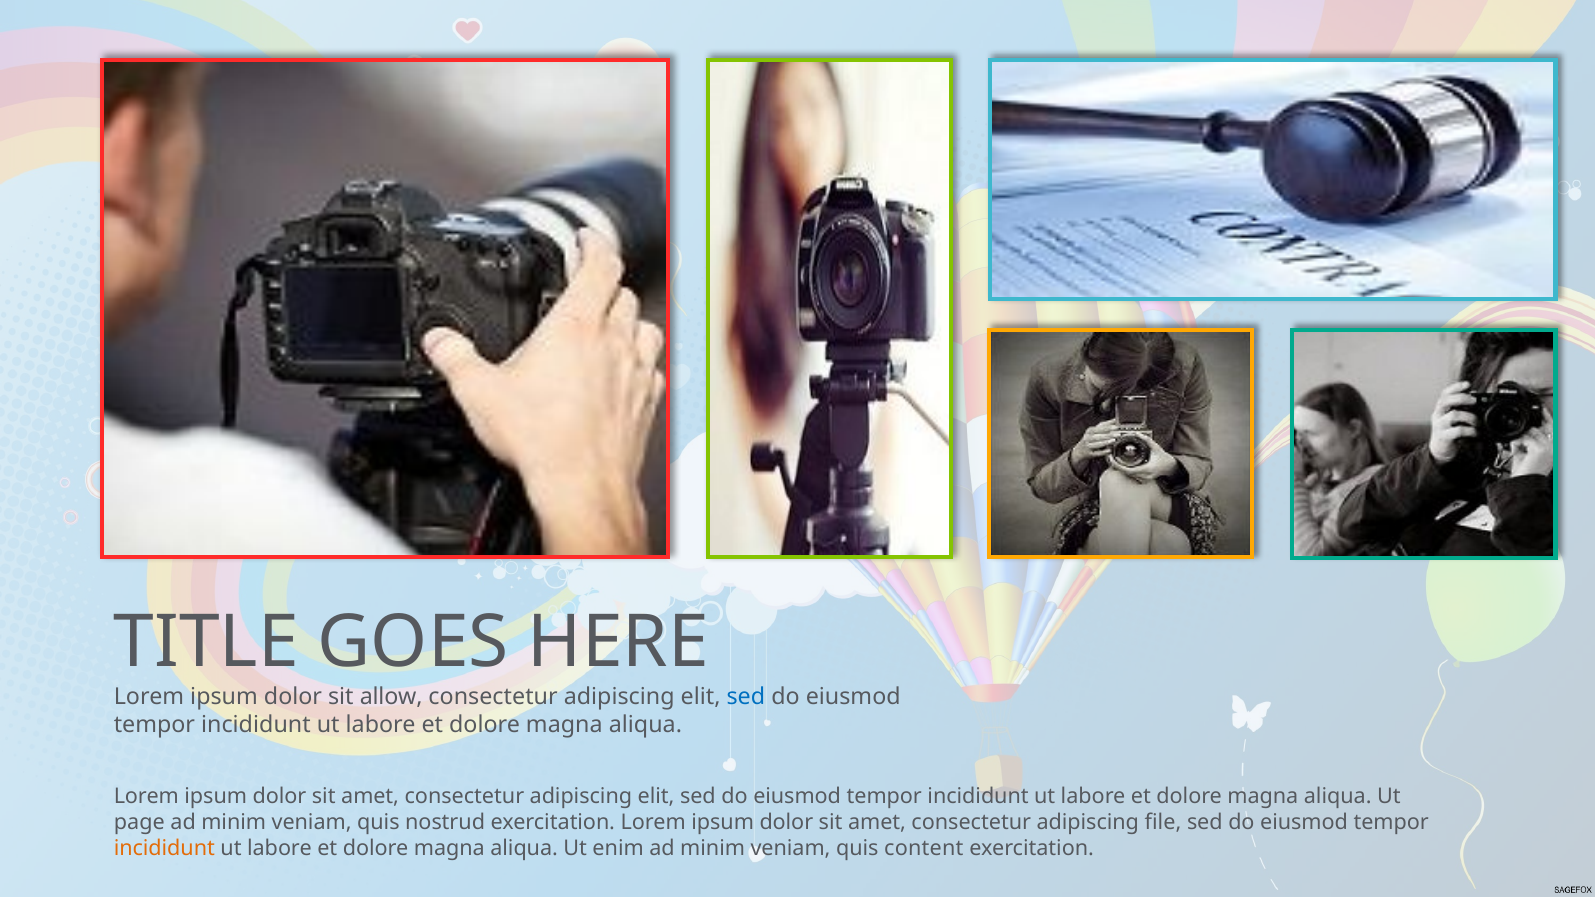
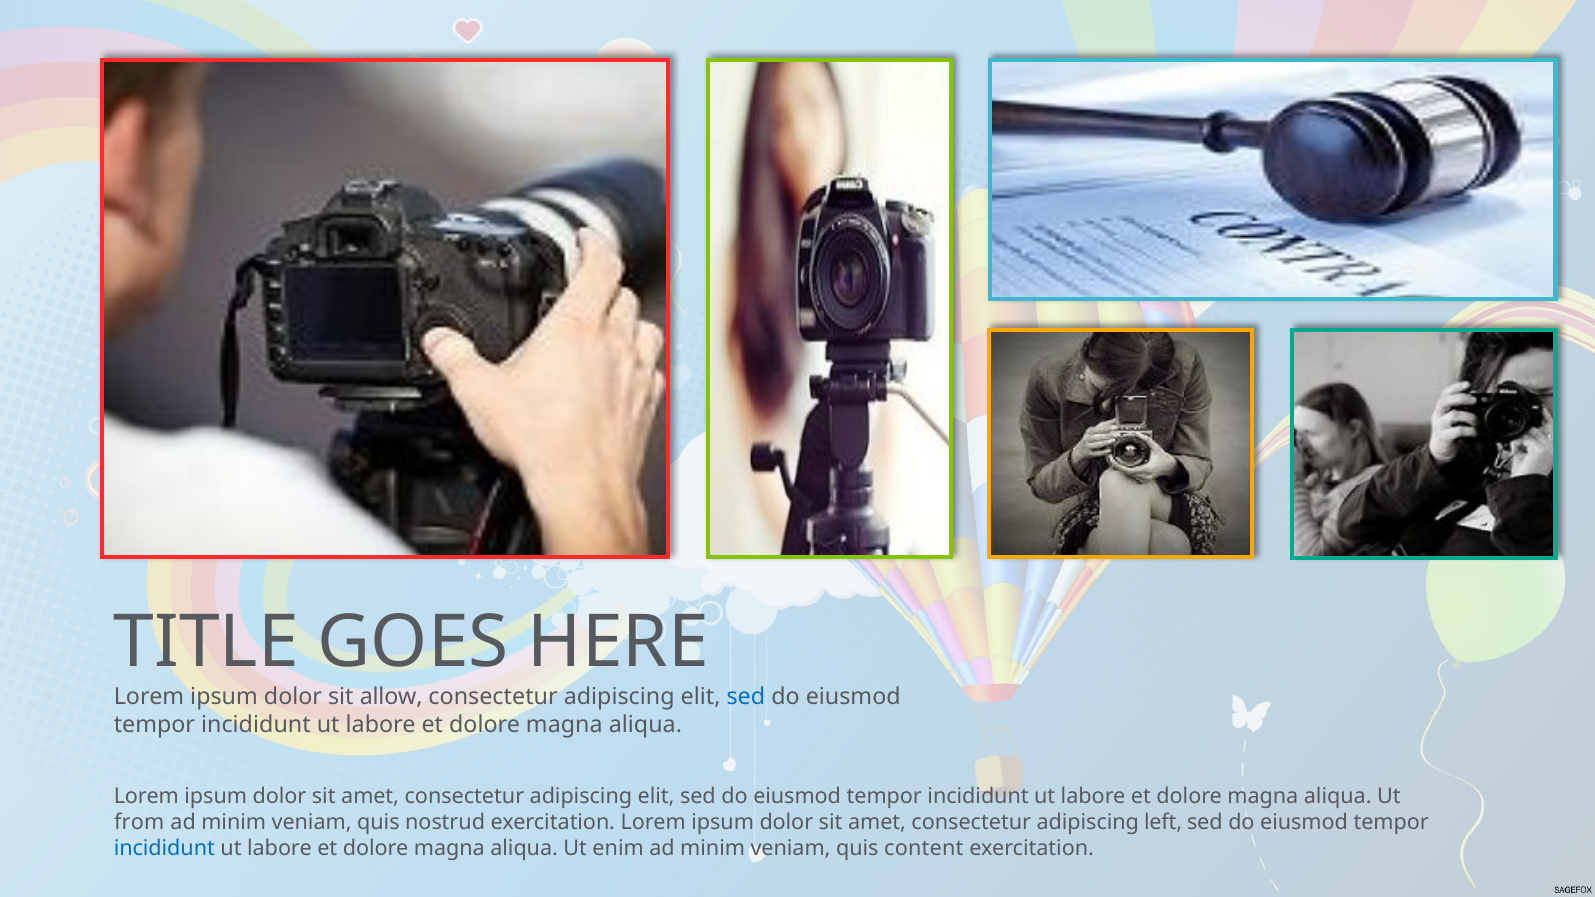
page: page -> from
file: file -> left
incididunt at (164, 848) colour: orange -> blue
